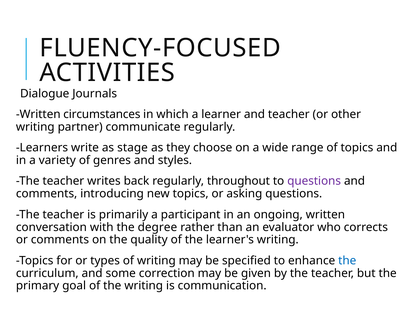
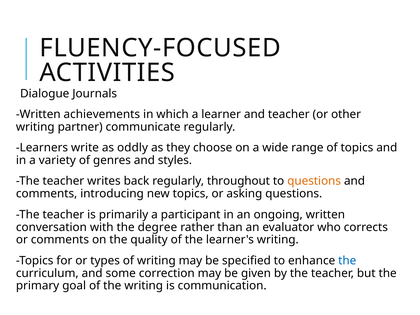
circumstances: circumstances -> achievements
stage: stage -> oddly
questions at (314, 181) colour: purple -> orange
